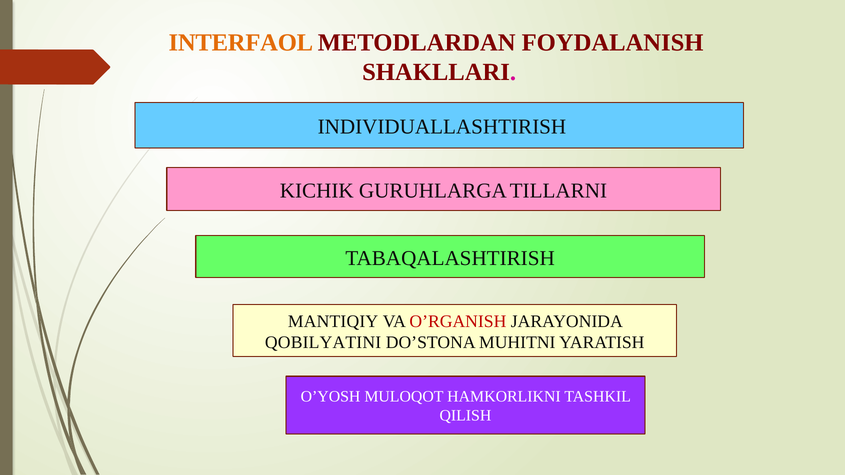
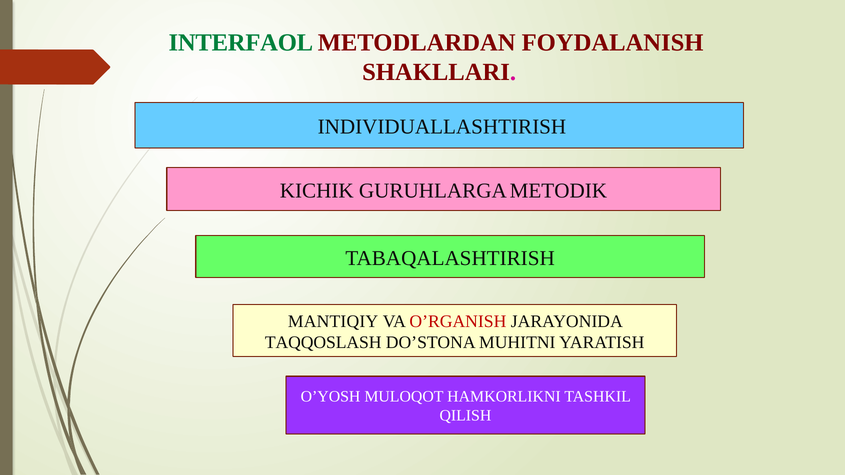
INTERFAOL colour: orange -> green
TILLARNI: TILLARNI -> METODIK
QOBILYATINI: QOBILYATINI -> TAQQOSLASH
